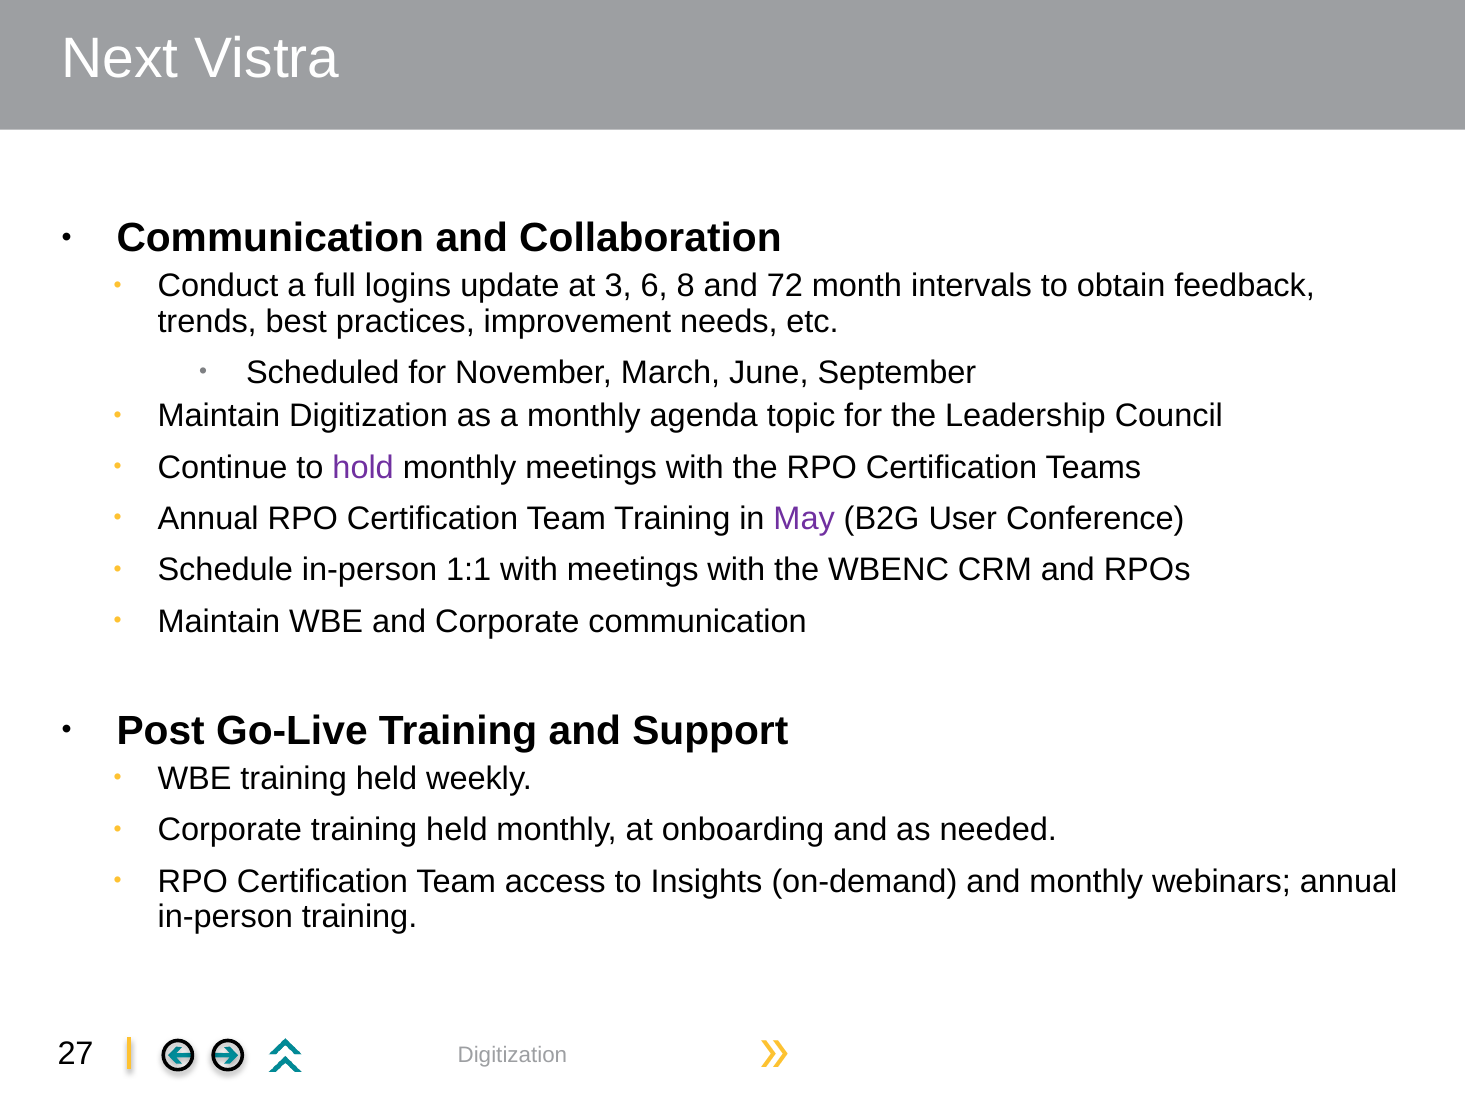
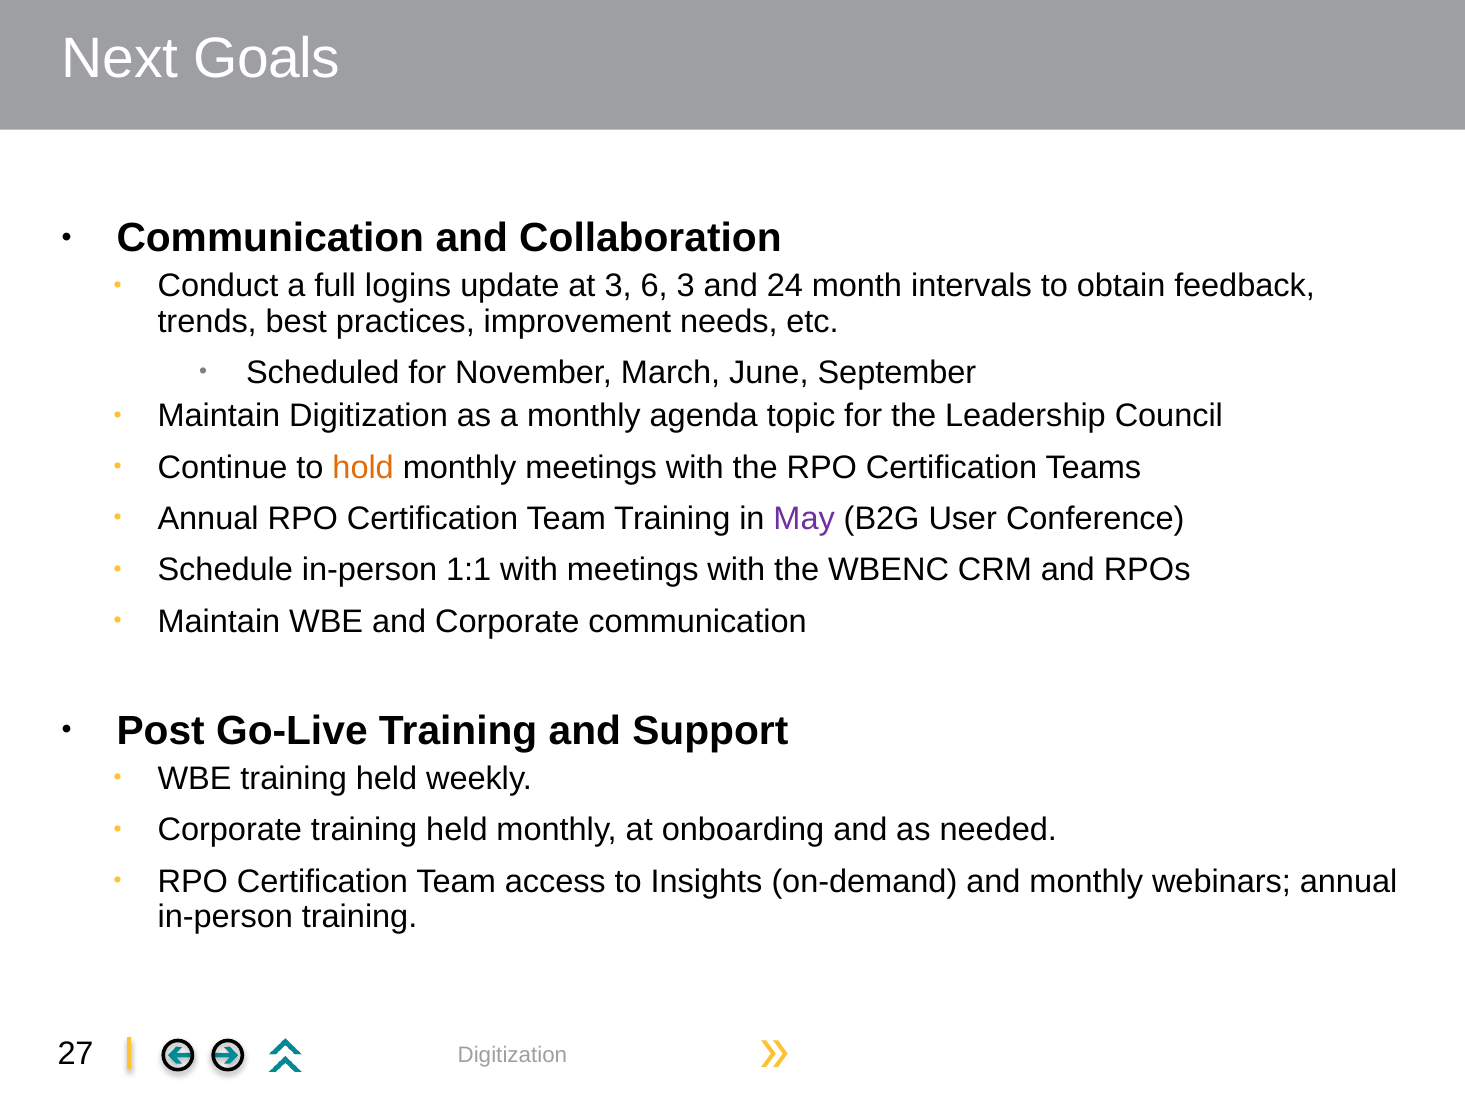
Vistra: Vistra -> Goals
6 8: 8 -> 3
72: 72 -> 24
hold colour: purple -> orange
